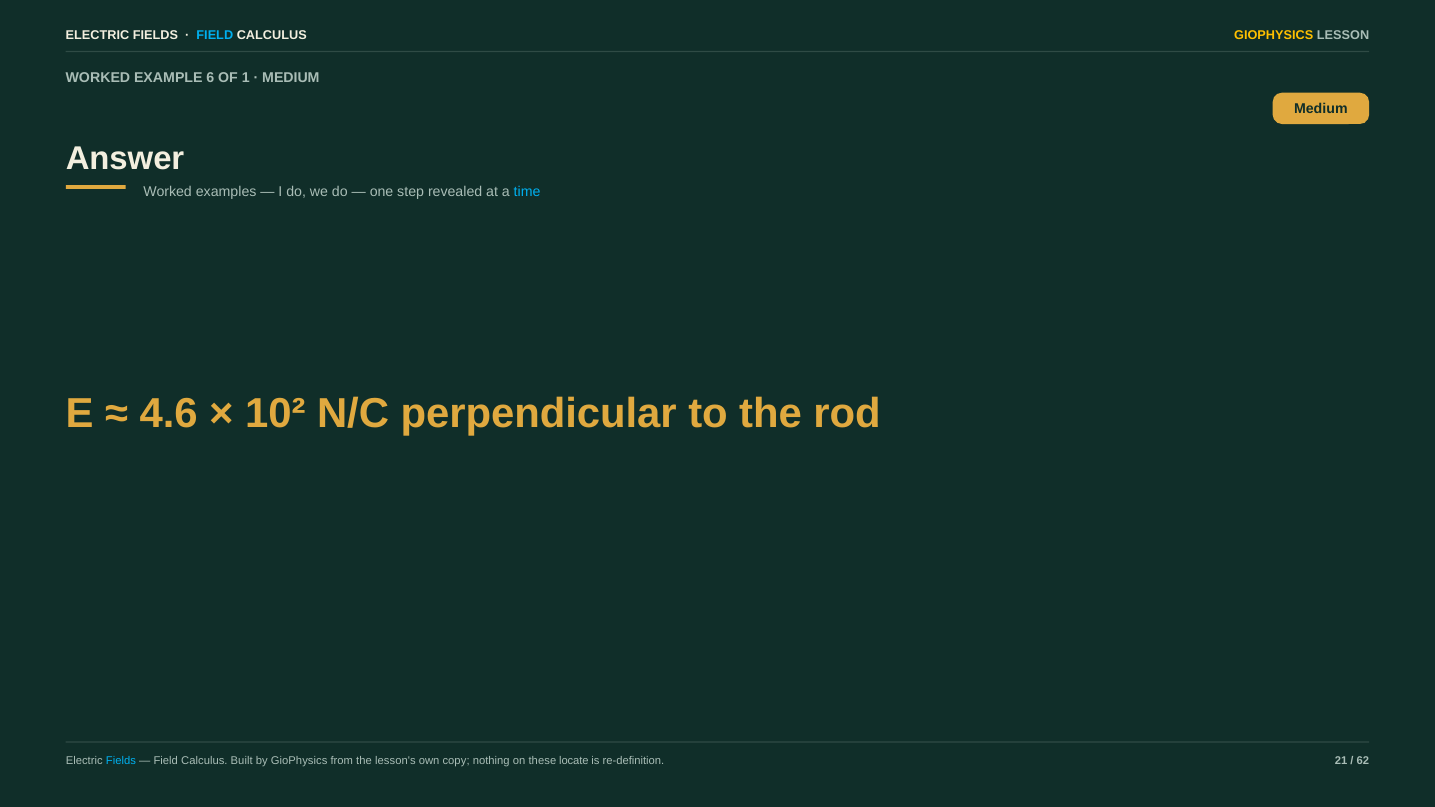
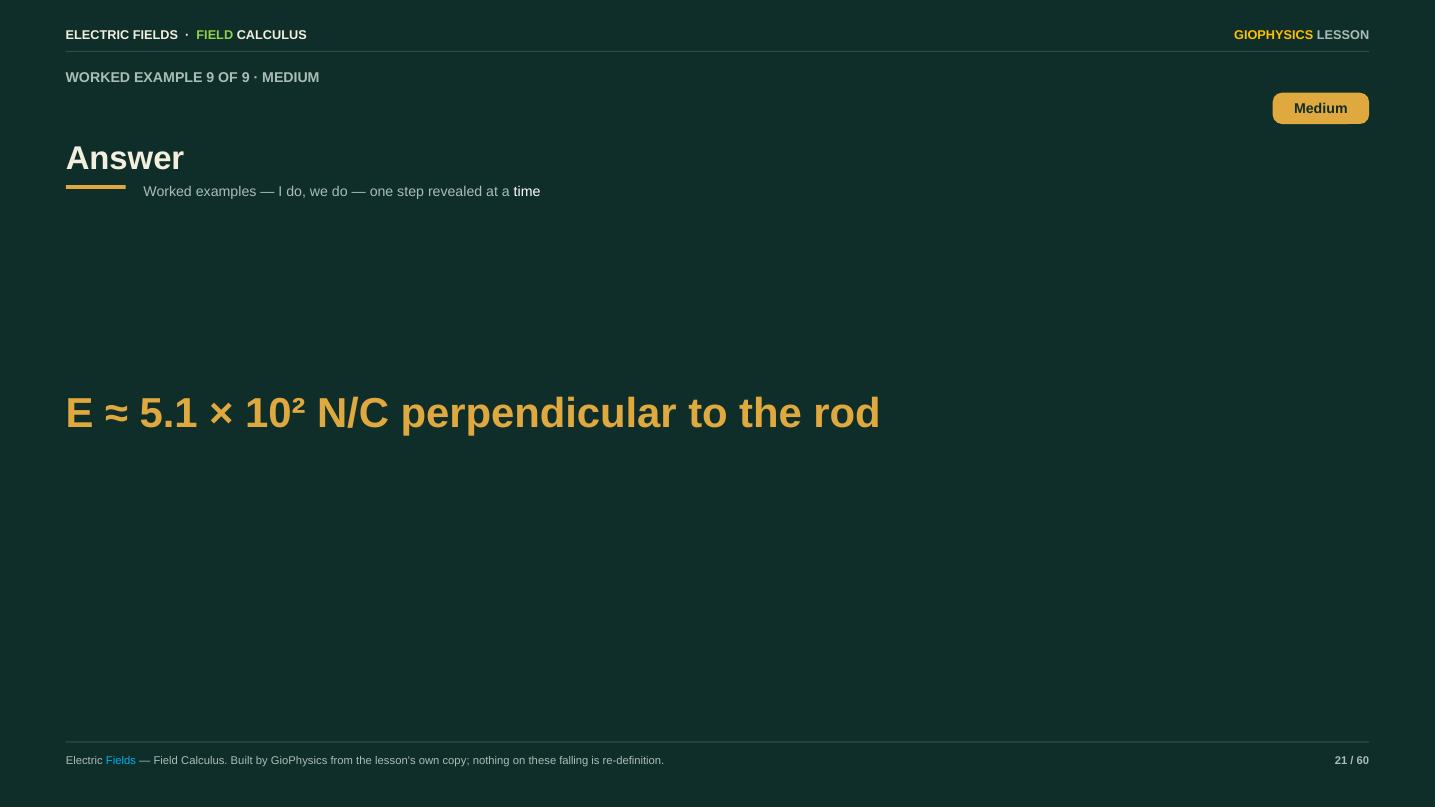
FIELD at (215, 35) colour: light blue -> light green
EXAMPLE 6: 6 -> 9
OF 1: 1 -> 9
time colour: light blue -> white
4.6: 4.6 -> 5.1
locate: locate -> falling
62: 62 -> 60
